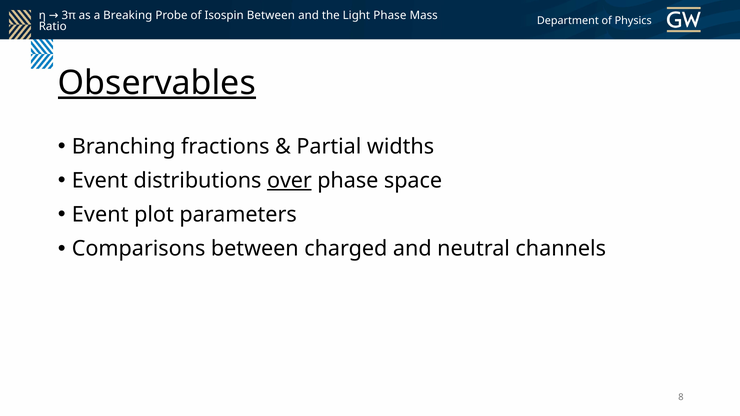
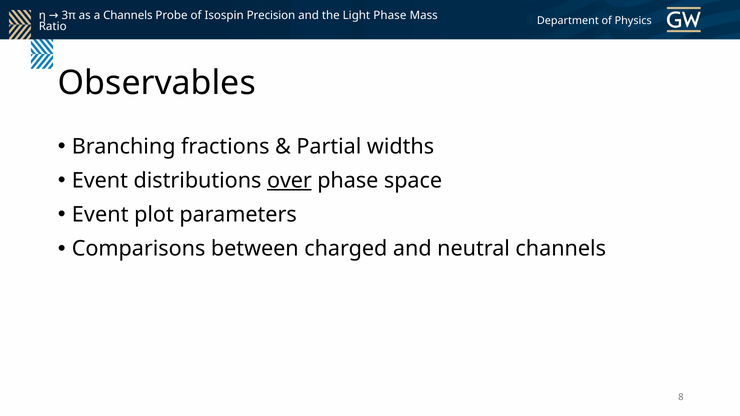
a Breaking: Breaking -> Channels
Isospin Between: Between -> Precision
Observables underline: present -> none
